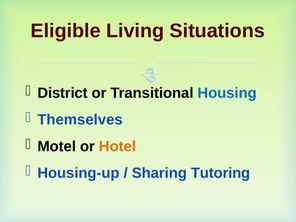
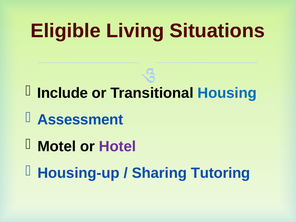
District: District -> Include
Themselves: Themselves -> Assessment
Hotel colour: orange -> purple
